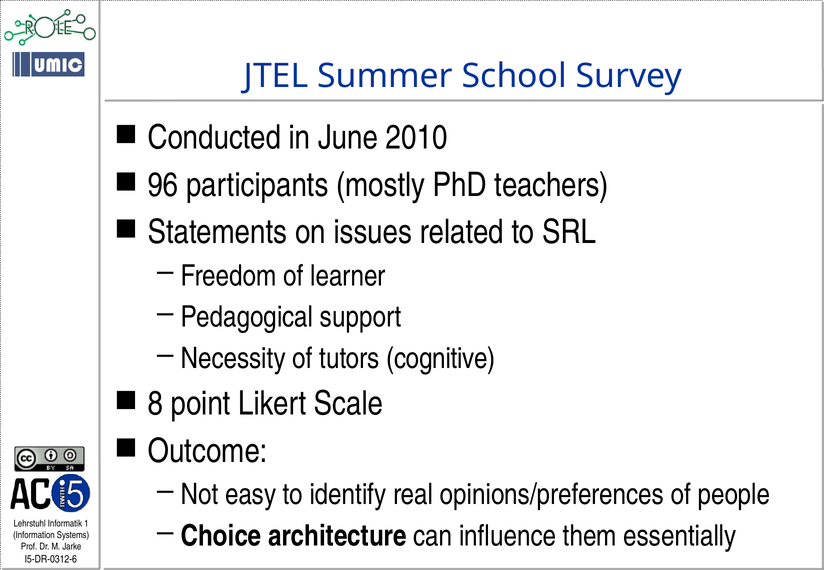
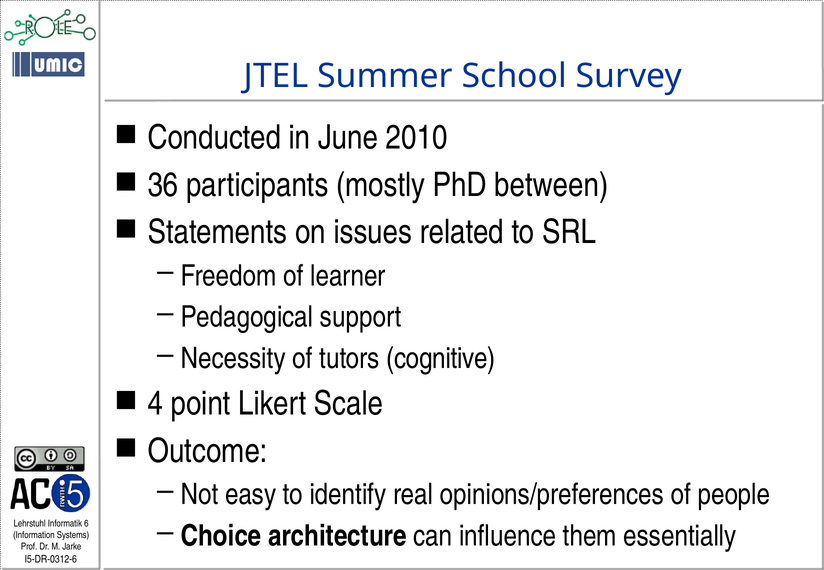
96: 96 -> 36
teachers: teachers -> between
8: 8 -> 4
1: 1 -> 6
